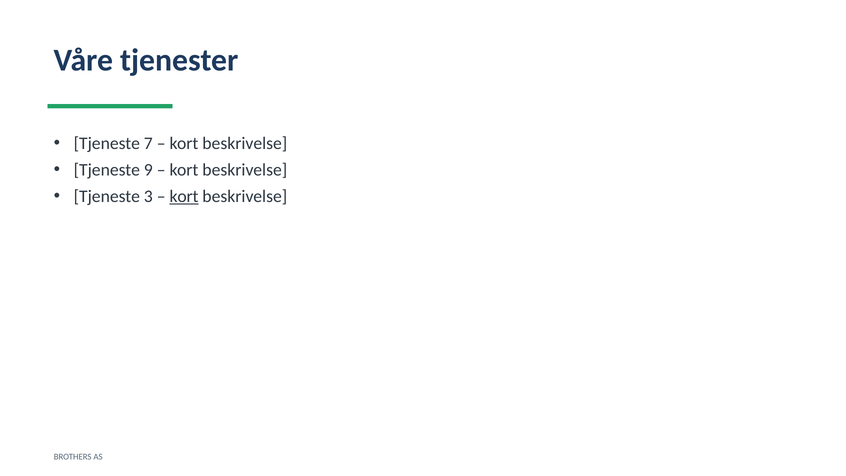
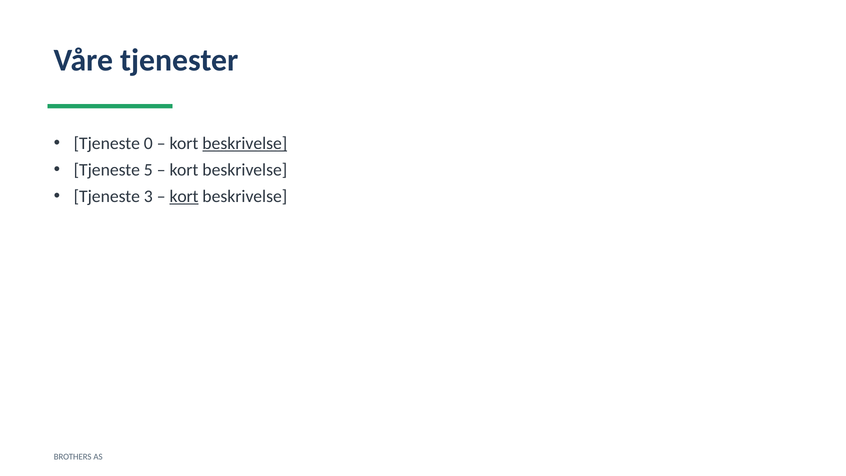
7: 7 -> 0
beskrivelse at (245, 143) underline: none -> present
9: 9 -> 5
